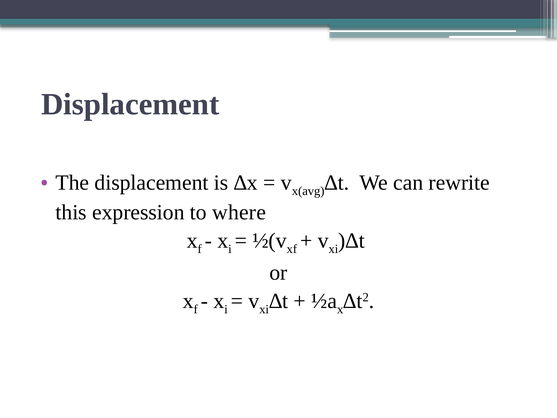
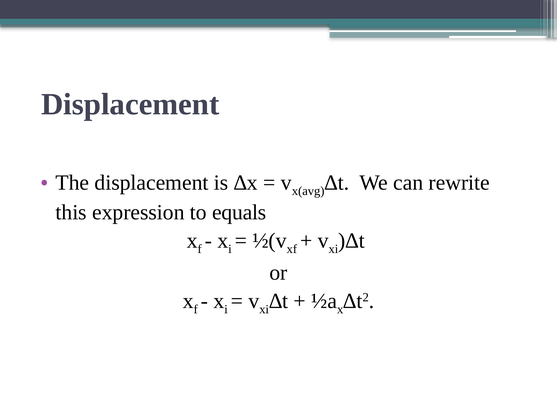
where: where -> equals
